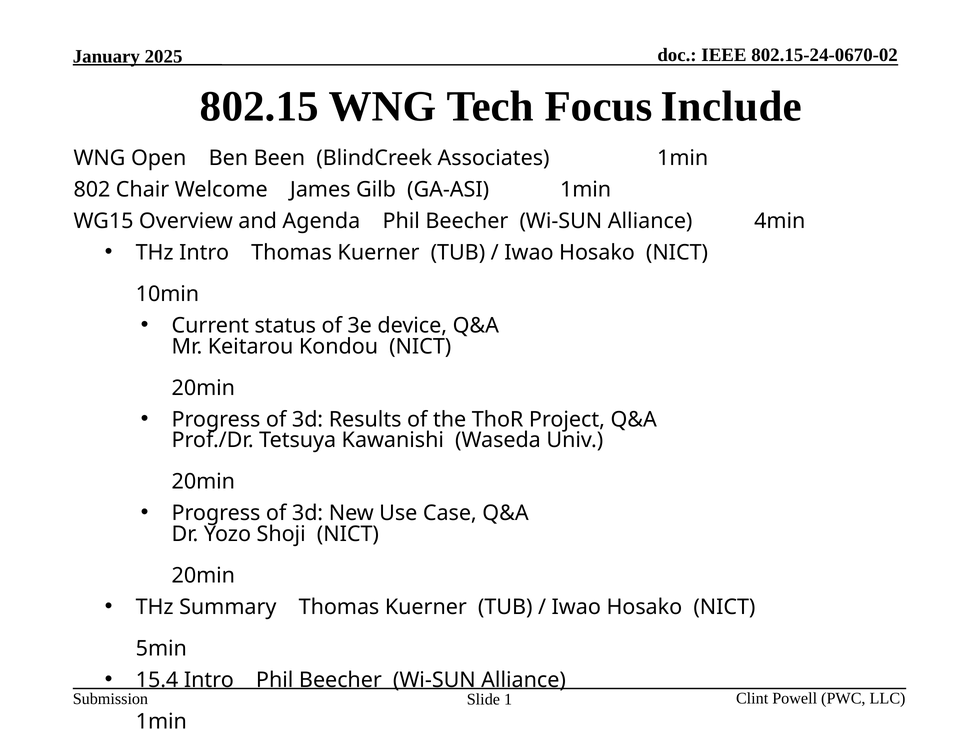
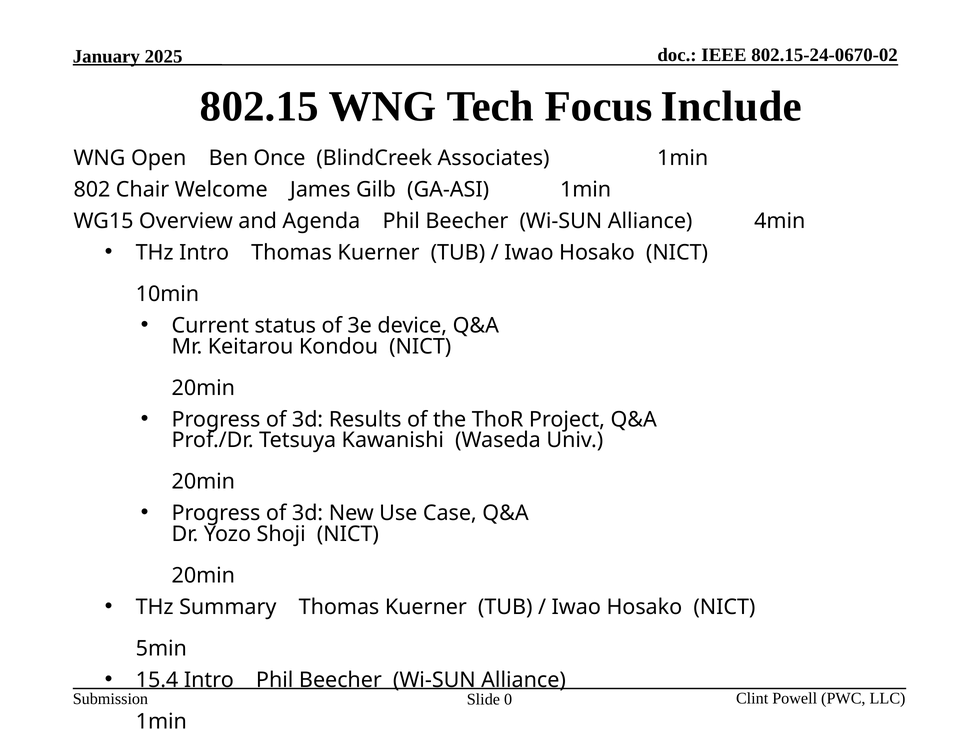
Been: Been -> Once
1: 1 -> 0
